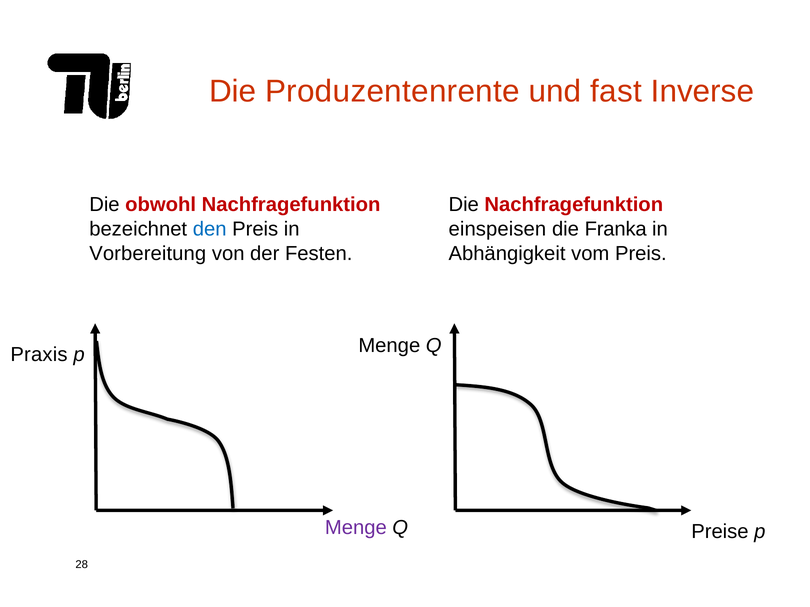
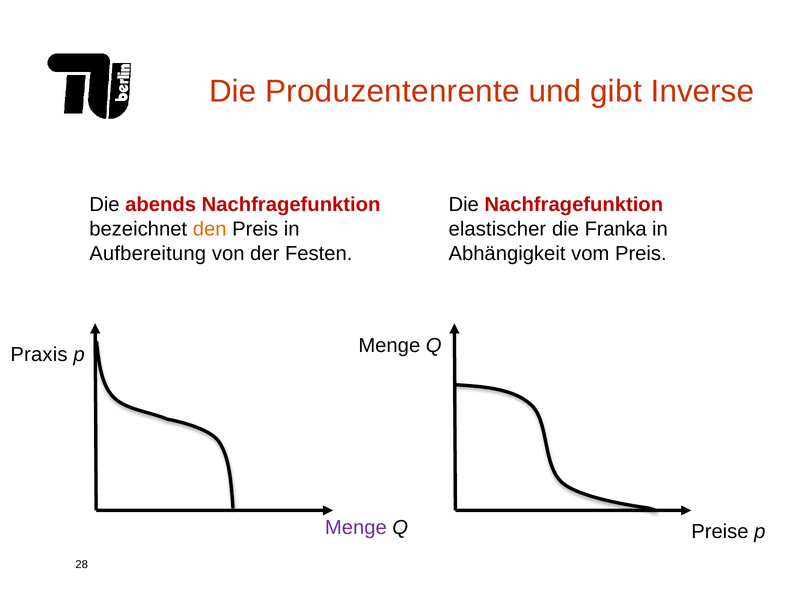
fast: fast -> gibt
obwohl: obwohl -> abends
den colour: blue -> orange
einspeisen: einspeisen -> elastischer
Vorbereitung: Vorbereitung -> Aufbereitung
